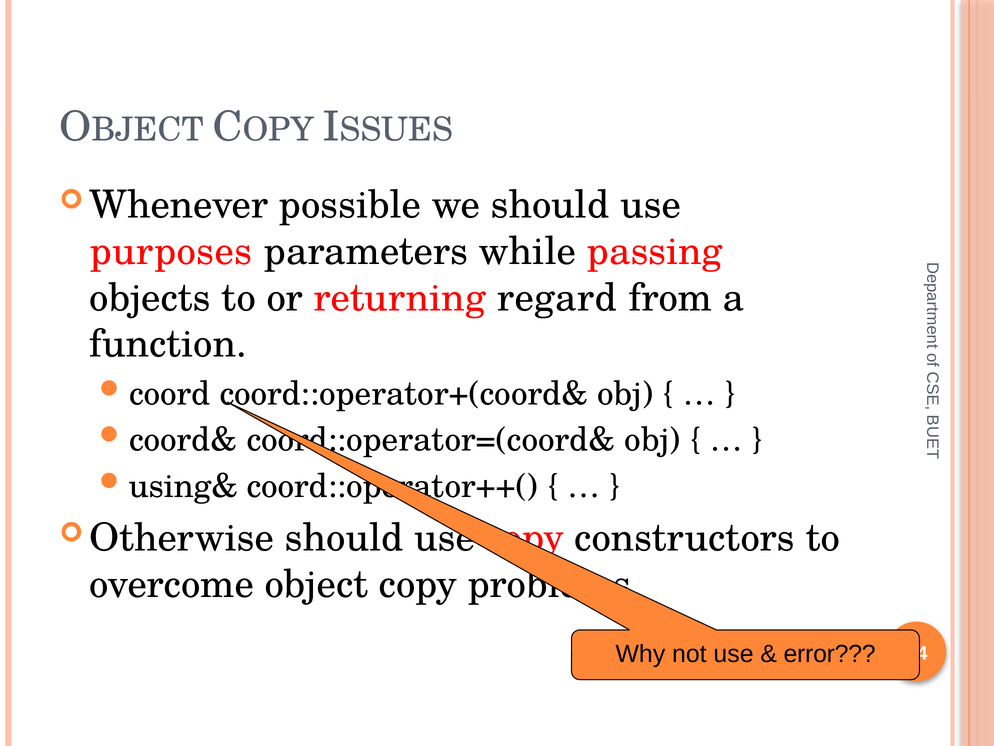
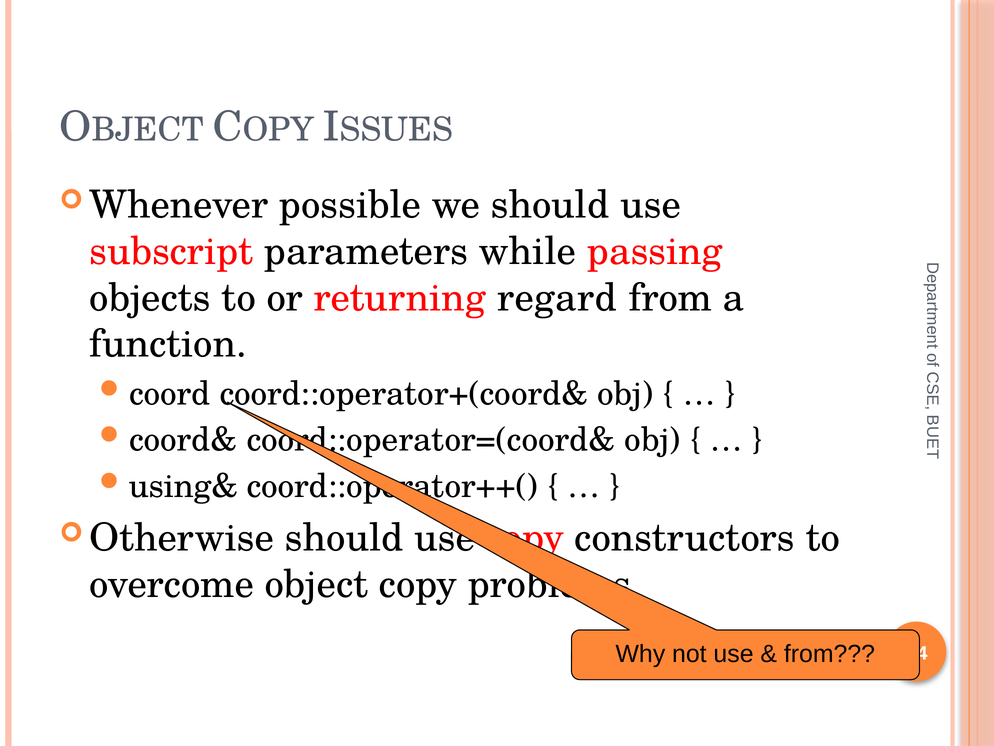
purposes: purposes -> subscript
error at (830, 653): error -> from
